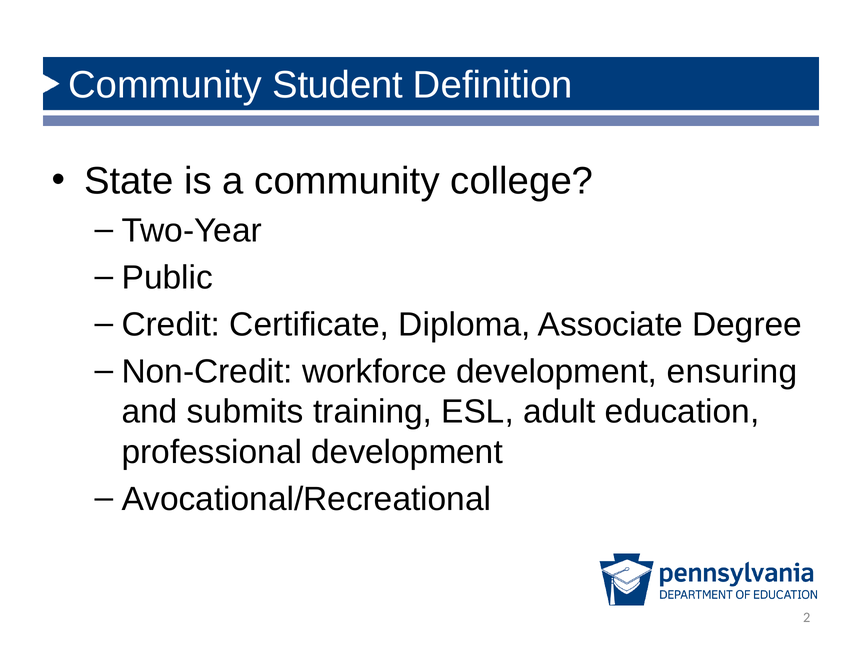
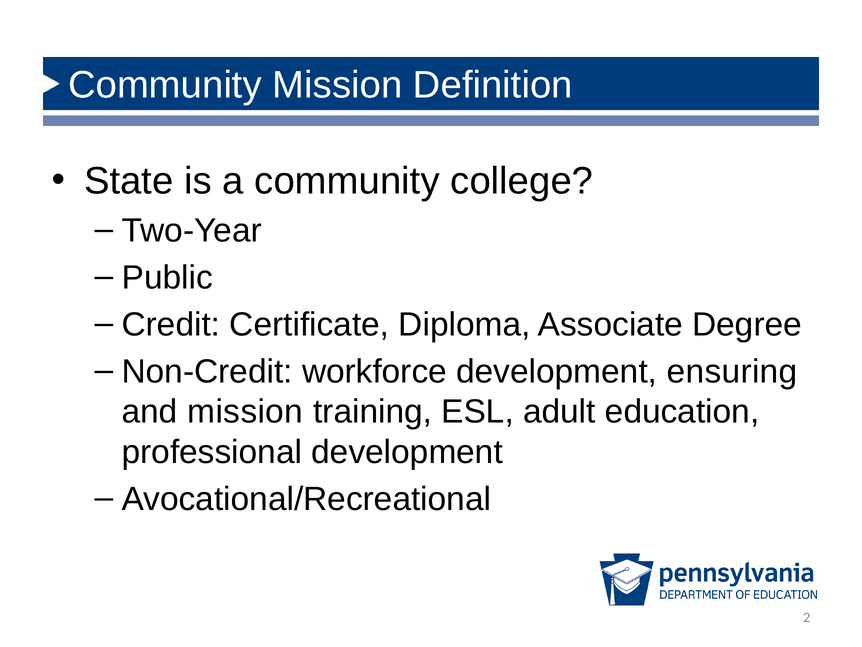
Community Student: Student -> Mission
and submits: submits -> mission
